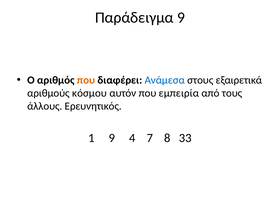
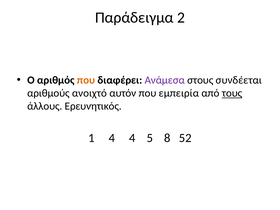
Παράδειγμα 9: 9 -> 2
Ανάμεσα colour: blue -> purple
εξαιρετικά: εξαιρετικά -> συνδέεται
κόσμου: κόσμου -> ανοιχτό
τους underline: none -> present
1 9: 9 -> 4
7: 7 -> 5
33: 33 -> 52
